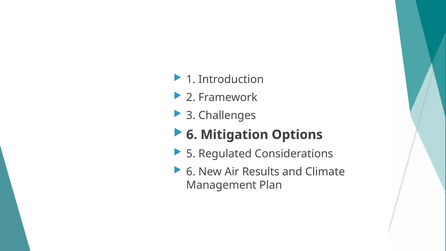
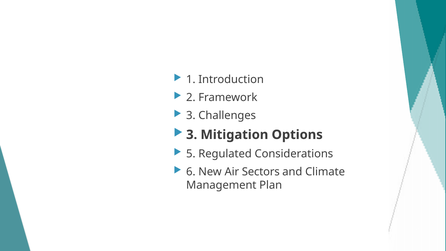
6 at (192, 135): 6 -> 3
Results: Results -> Sectors
